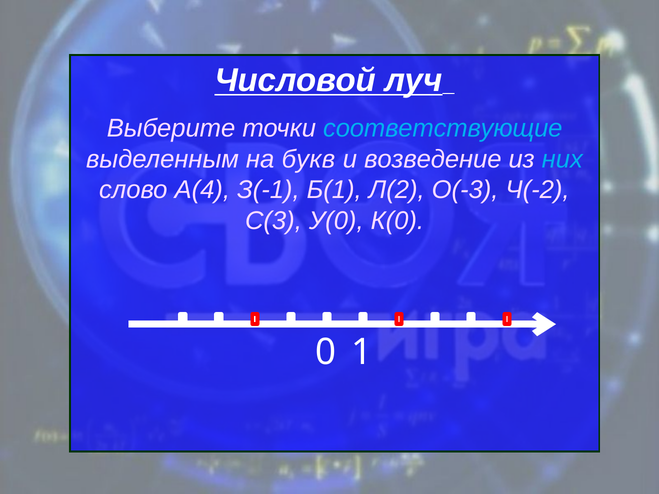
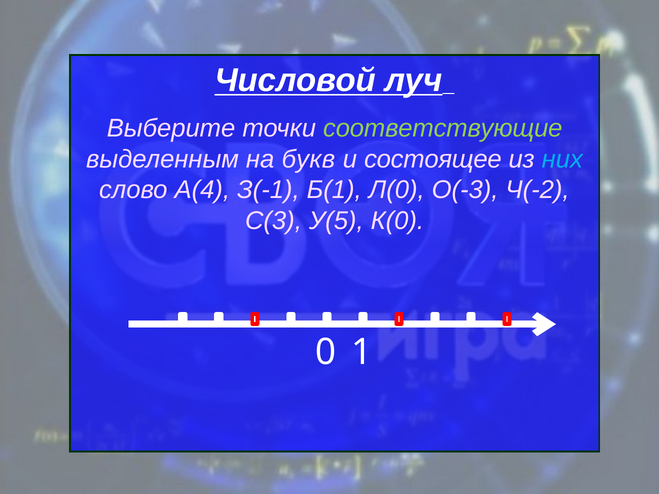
соответствующие colour: light blue -> light green
возведение: возведение -> состоящее
Л(2: Л(2 -> Л(0
У(0: У(0 -> У(5
